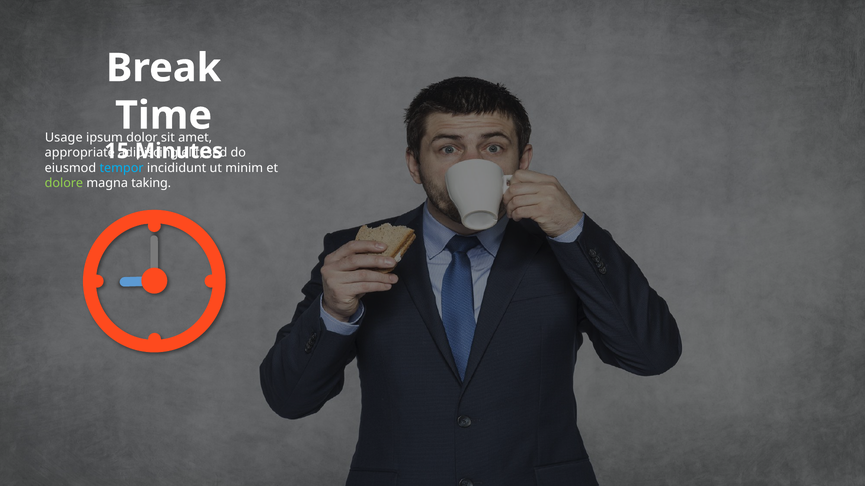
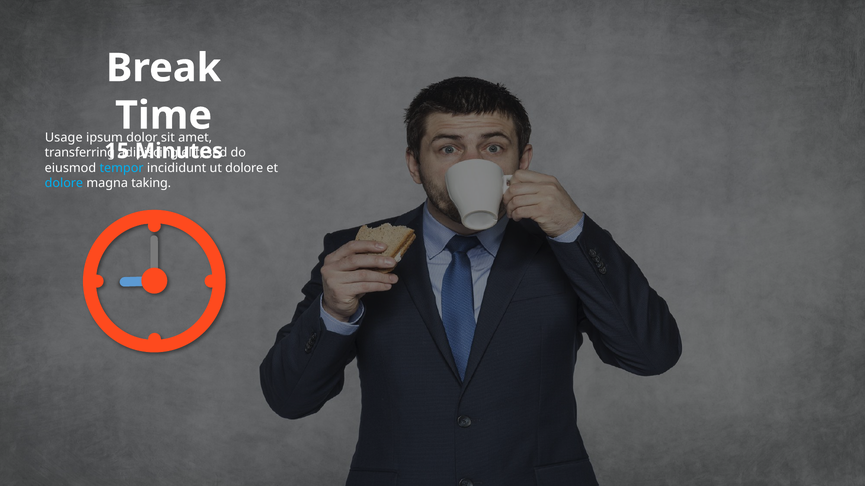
appropriate: appropriate -> transferring
minim at (244, 168): minim -> dolore
dolore at (64, 183) colour: light green -> light blue
